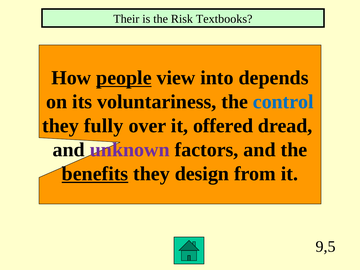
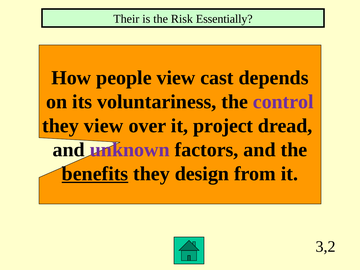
Textbooks: Textbooks -> Essentially
people underline: present -> none
into: into -> cast
control colour: blue -> purple
they fully: fully -> view
offered: offered -> project
9,5: 9,5 -> 3,2
